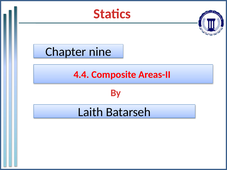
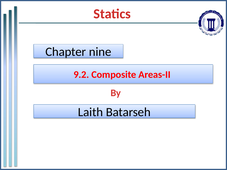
4.4: 4.4 -> 9.2
